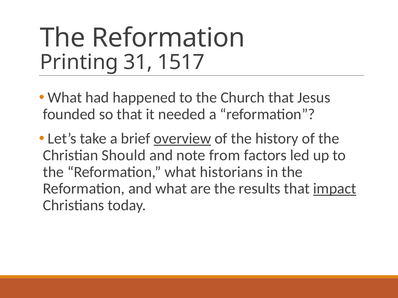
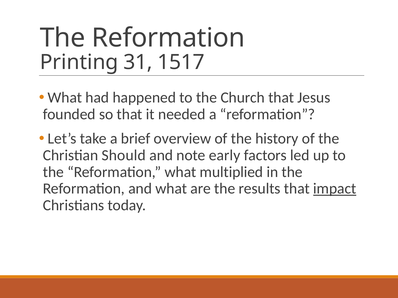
overview underline: present -> none
from: from -> early
historians: historians -> multiplied
